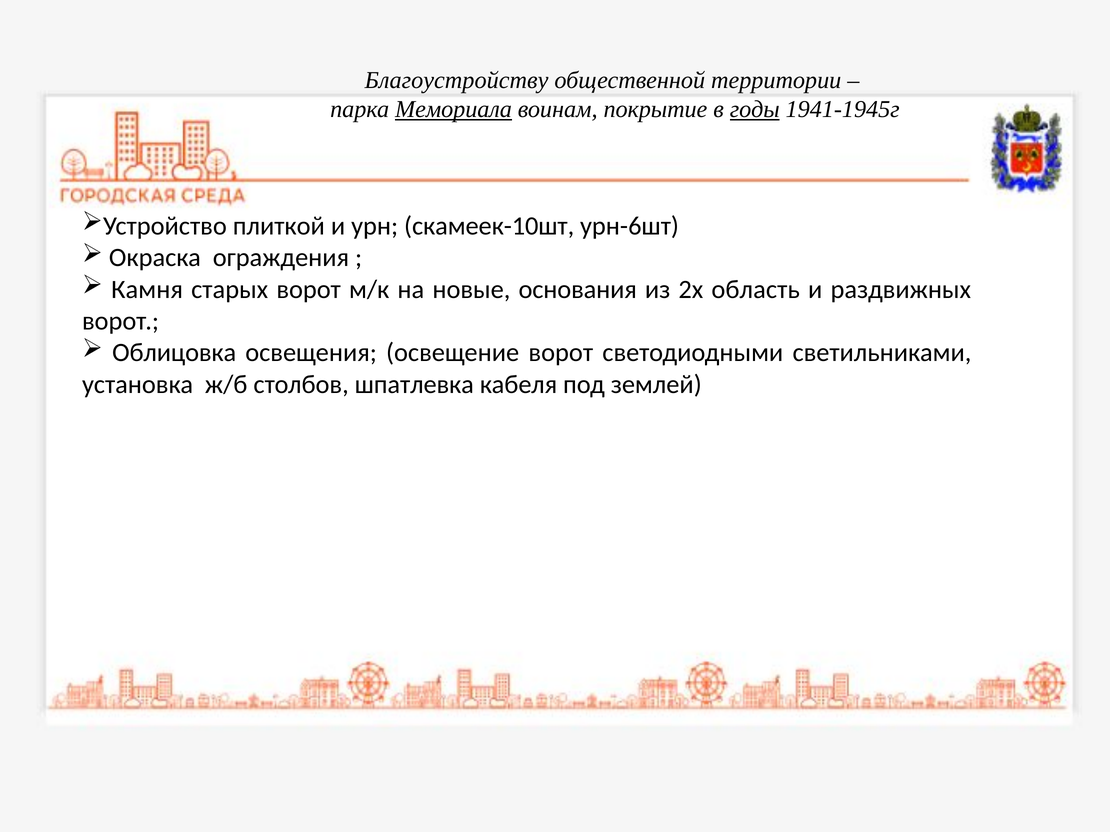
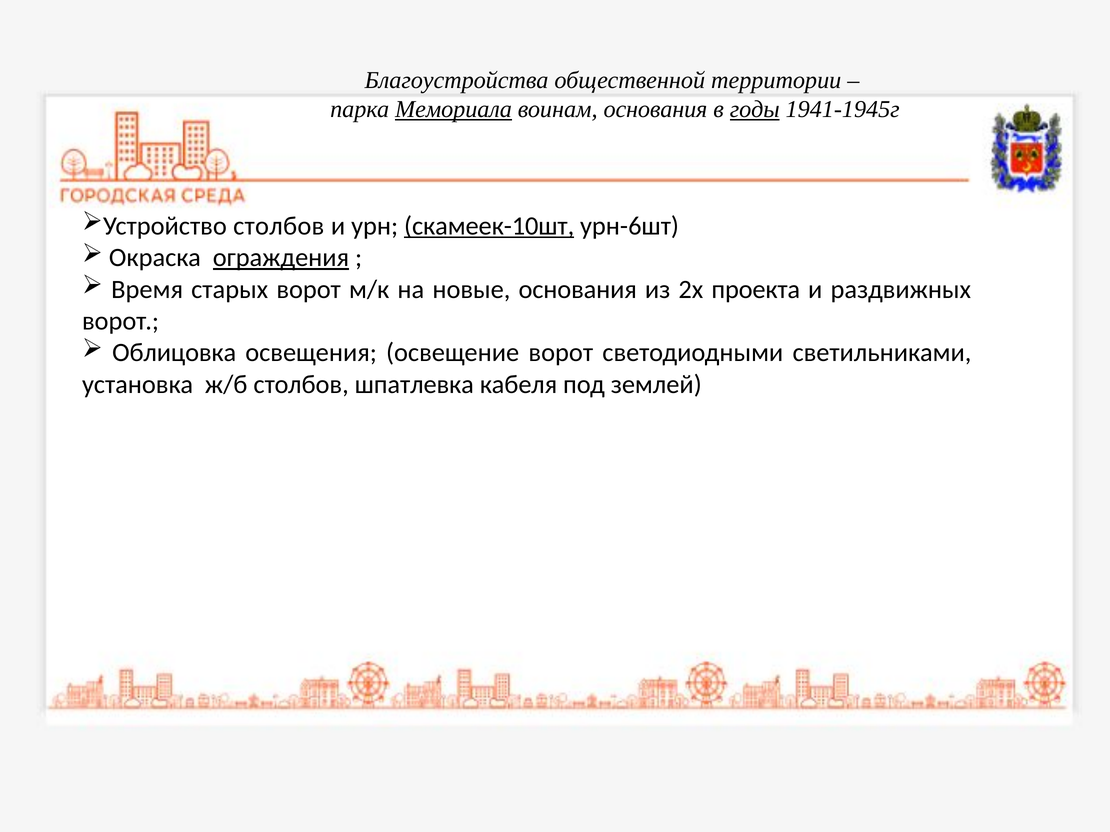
Благоустройству: Благоустройству -> Благоустройства
воинам покрытие: покрытие -> основания
Устройство плиткой: плиткой -> столбов
скамеек-10шт underline: none -> present
ограждения underline: none -> present
Камня: Камня -> Время
область: область -> проекта
